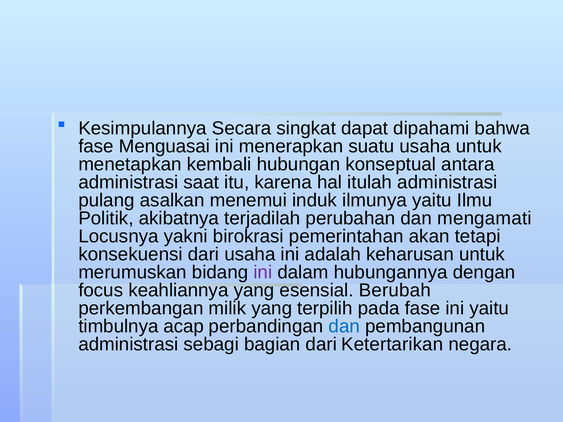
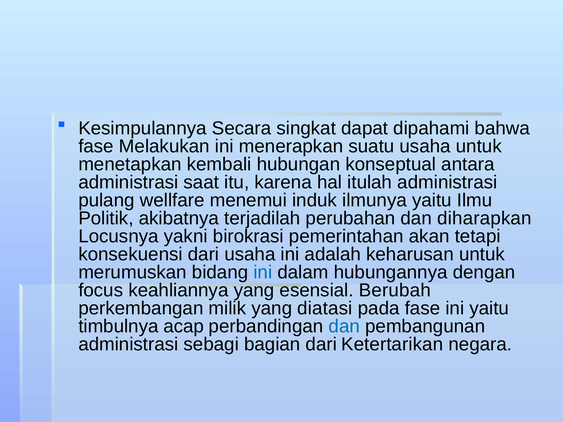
Menguasai: Menguasai -> Melakukan
asalkan: asalkan -> wellfare
mengamati: mengamati -> diharapkan
ini at (263, 272) colour: purple -> blue
terpilih: terpilih -> diatasi
